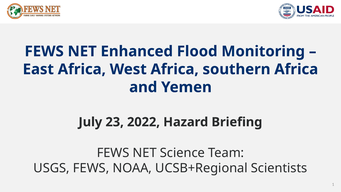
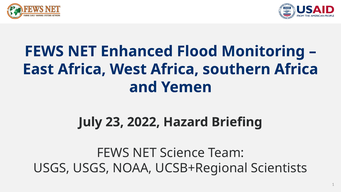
USGS FEWS: FEWS -> USGS
